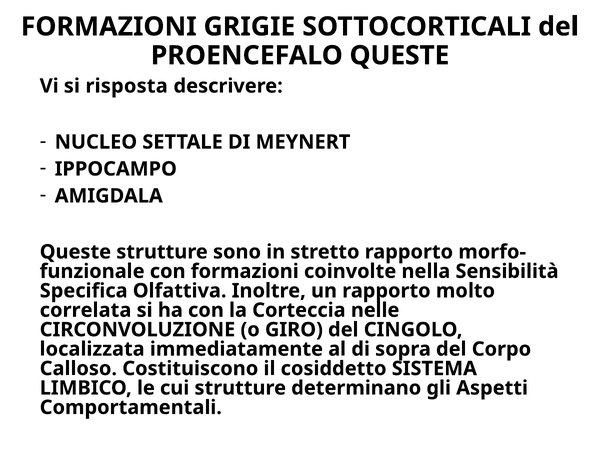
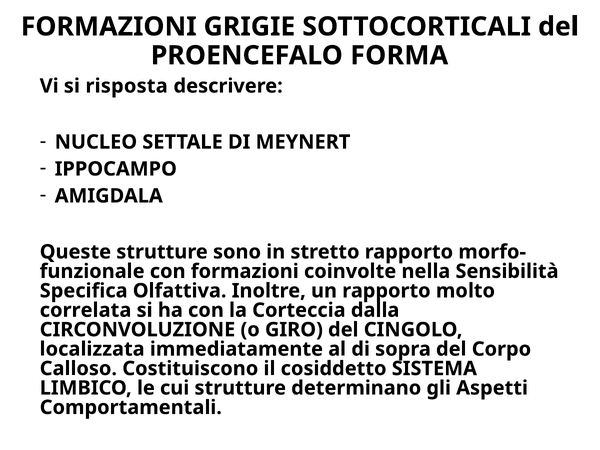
PROENCEFALO QUESTE: QUESTE -> FORMA
nelle: nelle -> dalla
